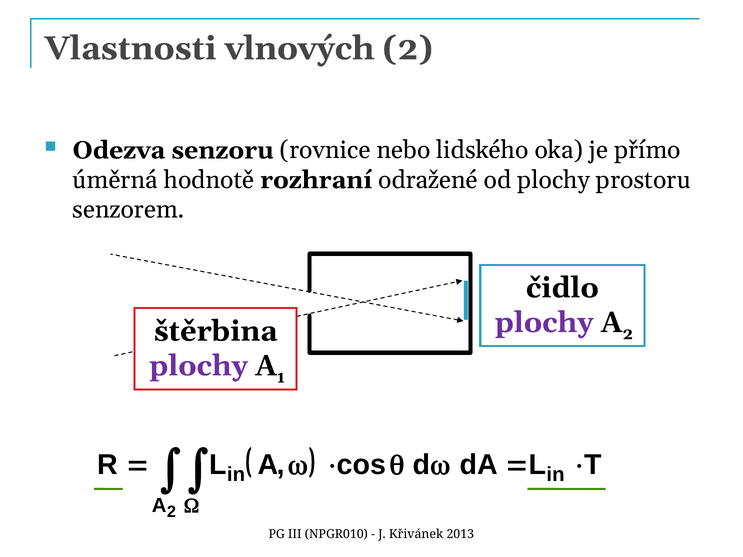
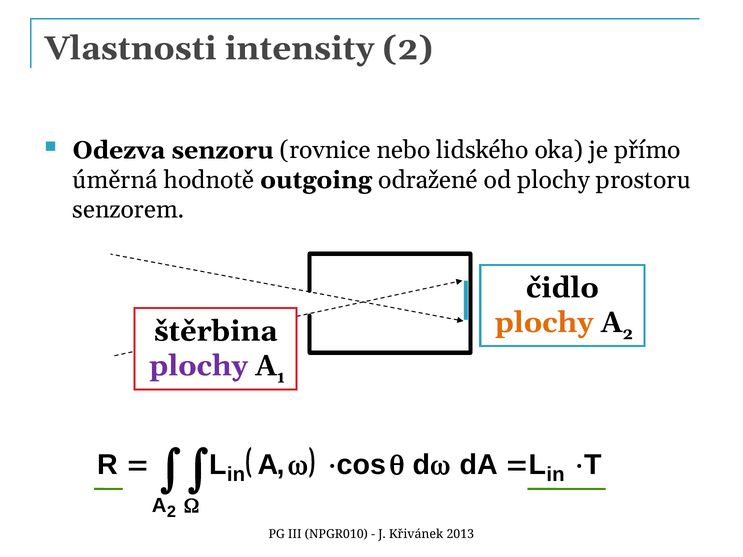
vlnových: vlnových -> intensity
rozhraní: rozhraní -> outgoing
plochy at (544, 323) colour: purple -> orange
